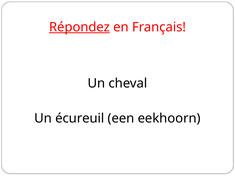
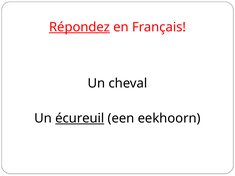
écureuil underline: none -> present
